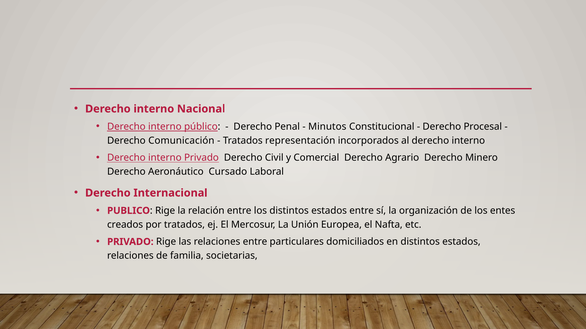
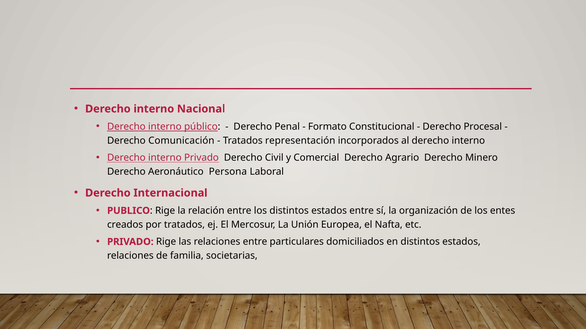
Minutos: Minutos -> Formato
Cursado: Cursado -> Persona
